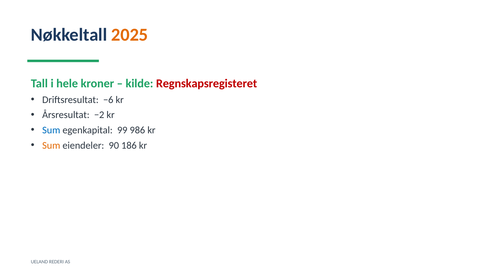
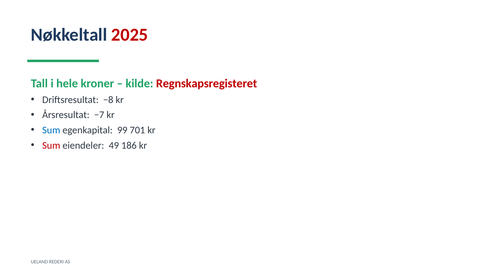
2025 colour: orange -> red
−6: −6 -> −8
−2: −2 -> −7
986: 986 -> 701
Sum at (51, 145) colour: orange -> red
90: 90 -> 49
